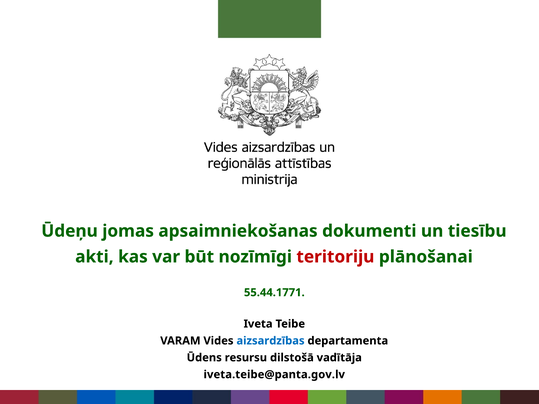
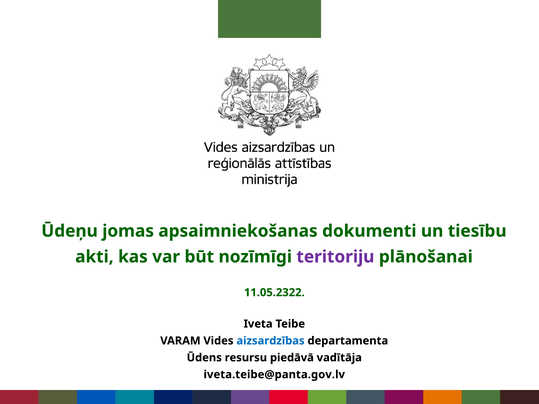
teritoriju colour: red -> purple
55.44.1771: 55.44.1771 -> 11.05.2322
dilstošā: dilstošā -> piedāvā
